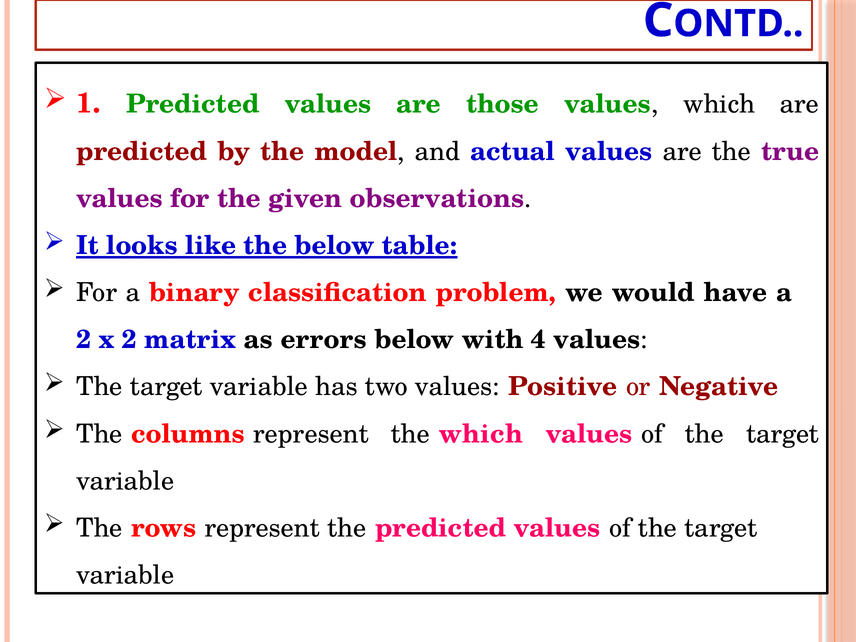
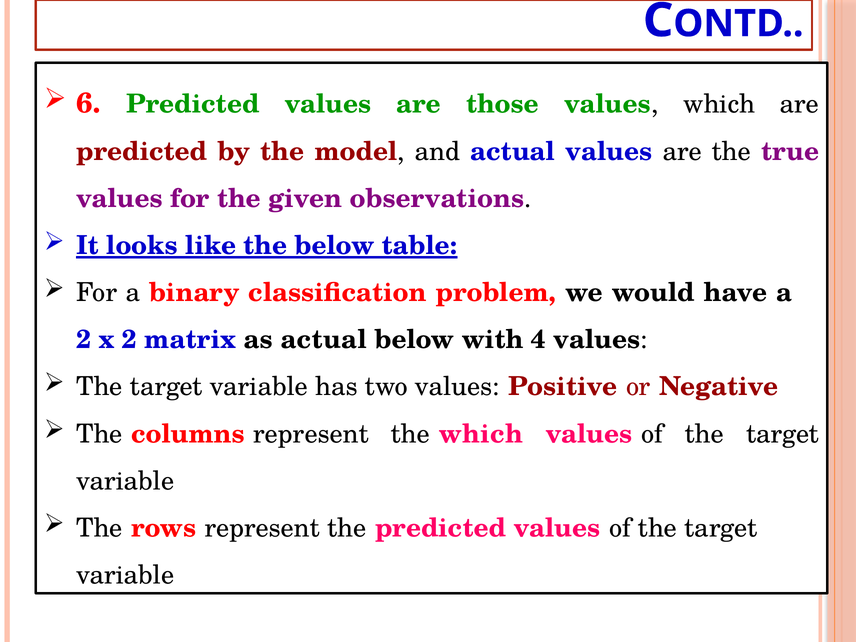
1: 1 -> 6
as errors: errors -> actual
